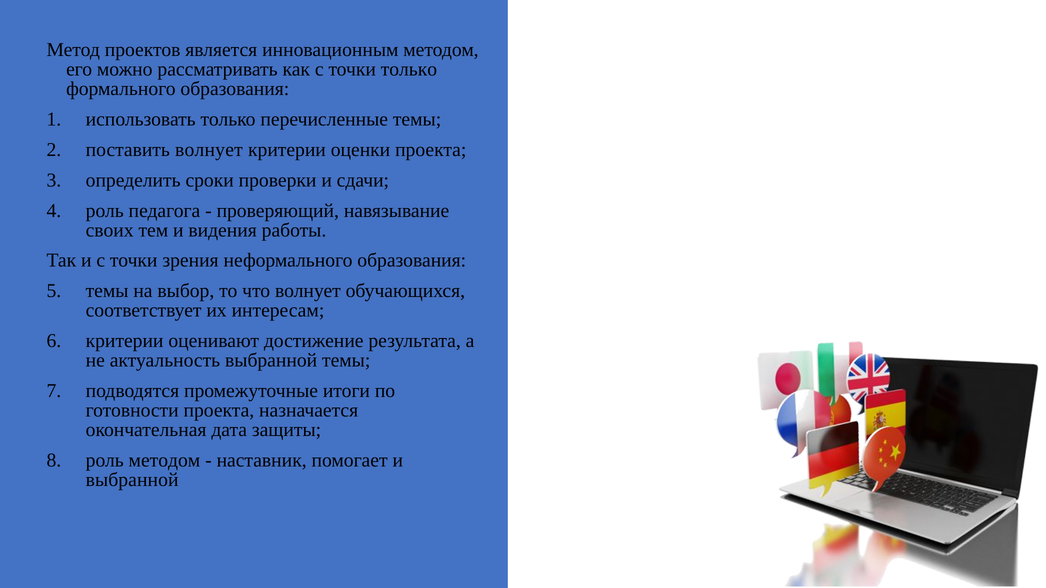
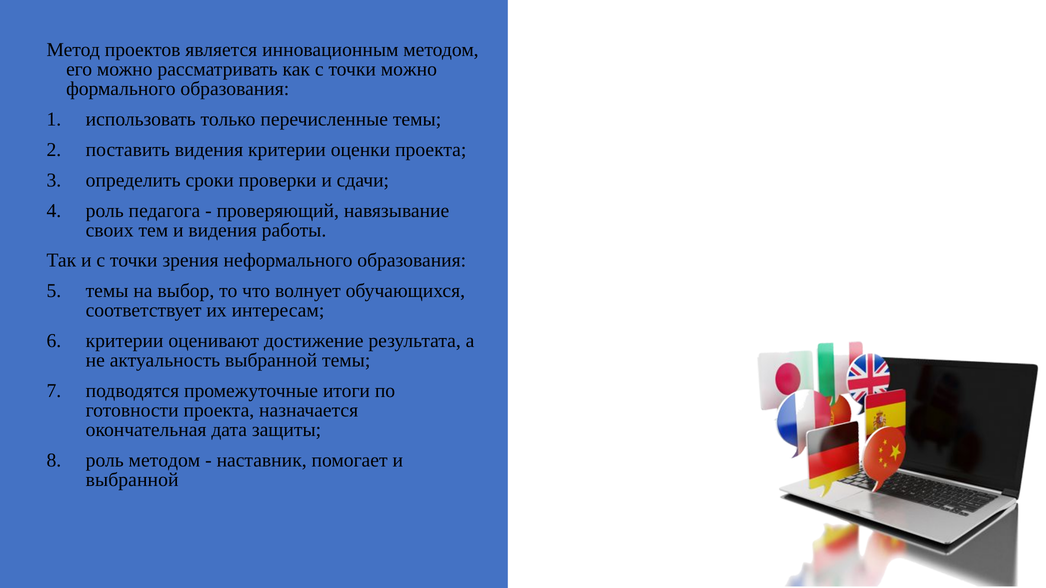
точки только: только -> можно
поставить волнует: волнует -> видения
